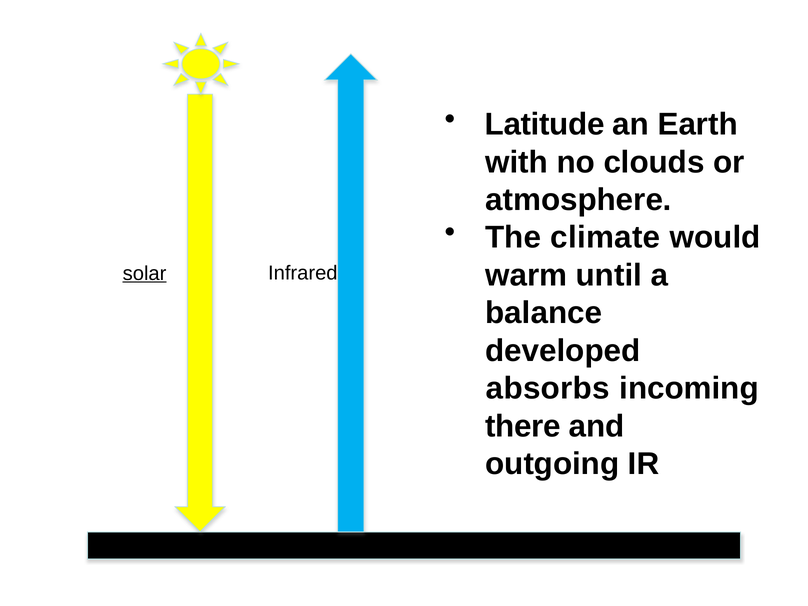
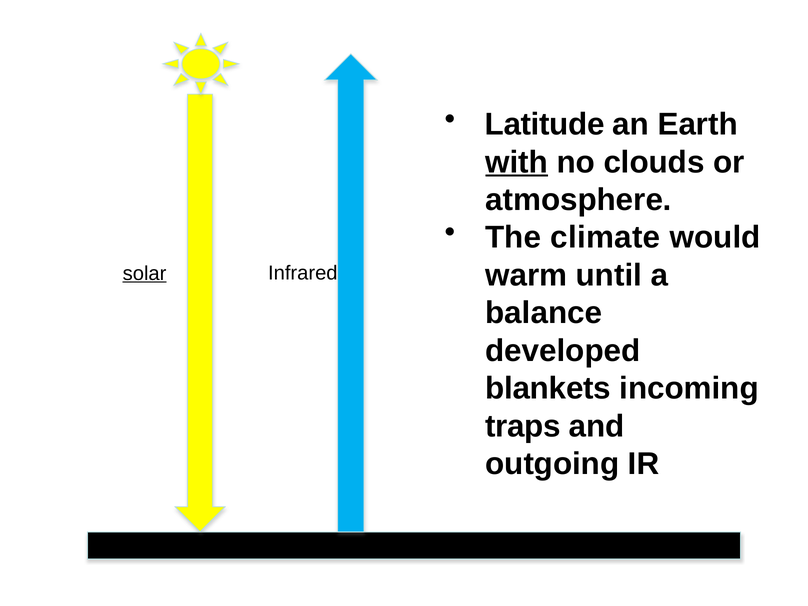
with underline: none -> present
absorbs: absorbs -> blankets
there: there -> traps
